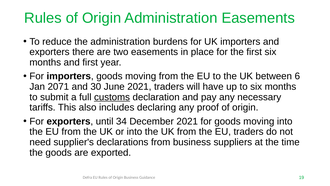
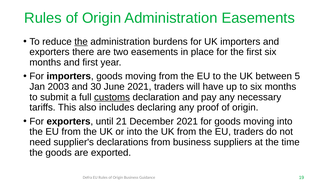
the at (81, 42) underline: none -> present
6: 6 -> 5
2071: 2071 -> 2003
34: 34 -> 21
